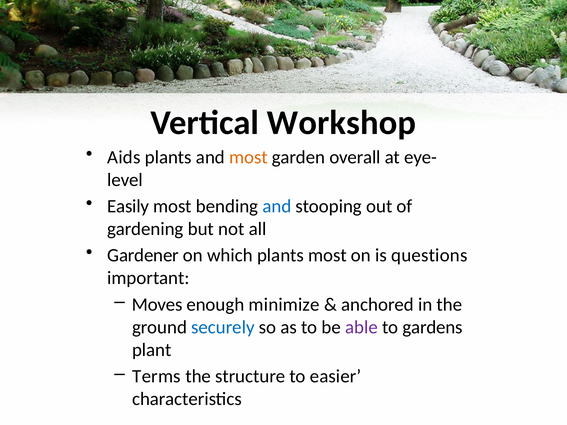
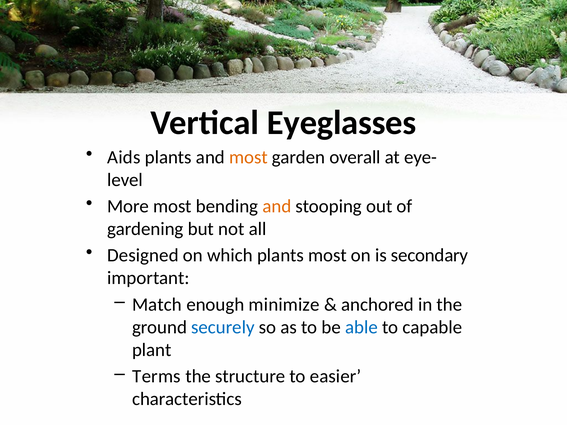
Workshop: Workshop -> Eyeglasses
Easily: Easily -> More
and at (277, 206) colour: blue -> orange
Gardener: Gardener -> Designed
questions: questions -> secondary
Moves: Moves -> Match
able colour: purple -> blue
gardens: gardens -> capable
